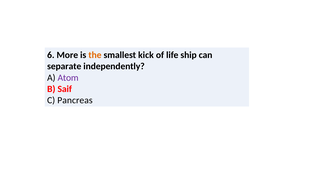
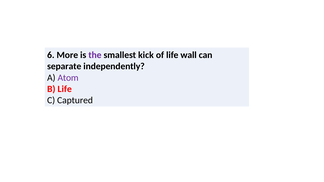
the colour: orange -> purple
ship: ship -> wall
B Saif: Saif -> Life
Pancreas: Pancreas -> Captured
